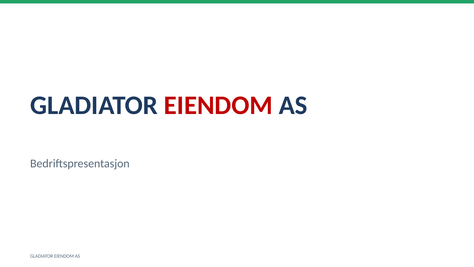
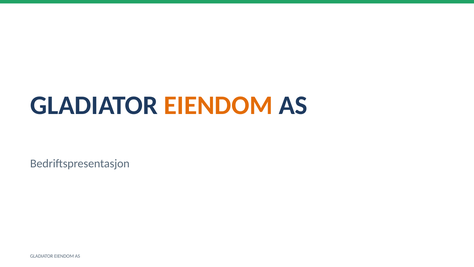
EIENDOM at (218, 105) colour: red -> orange
